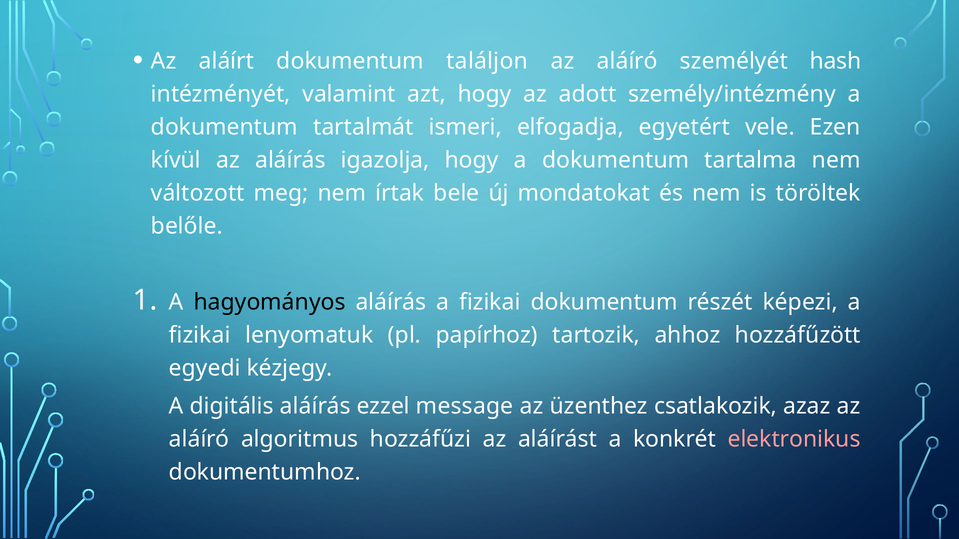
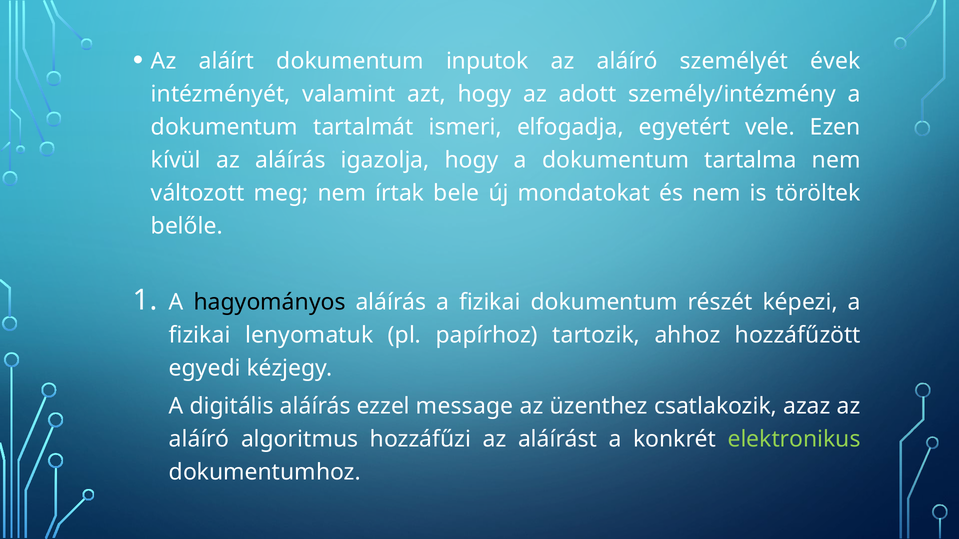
találjon: találjon -> inputok
hash: hash -> évek
elektronikus colour: pink -> light green
